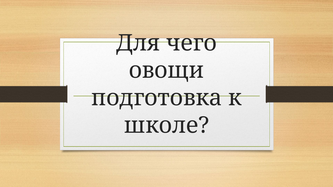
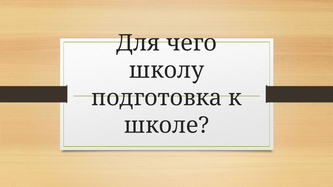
овощи: овощи -> школу
